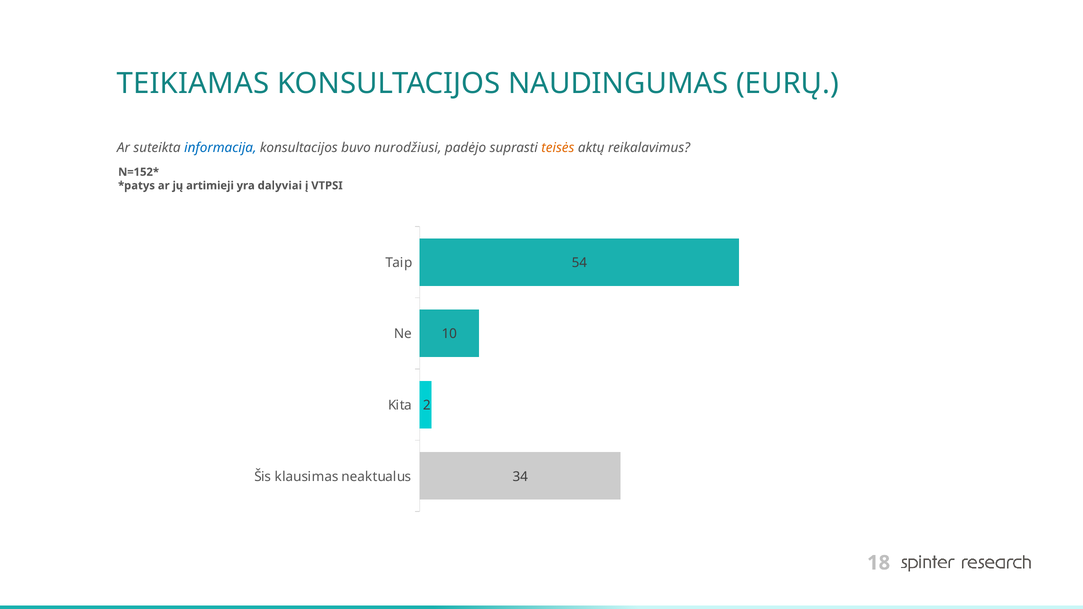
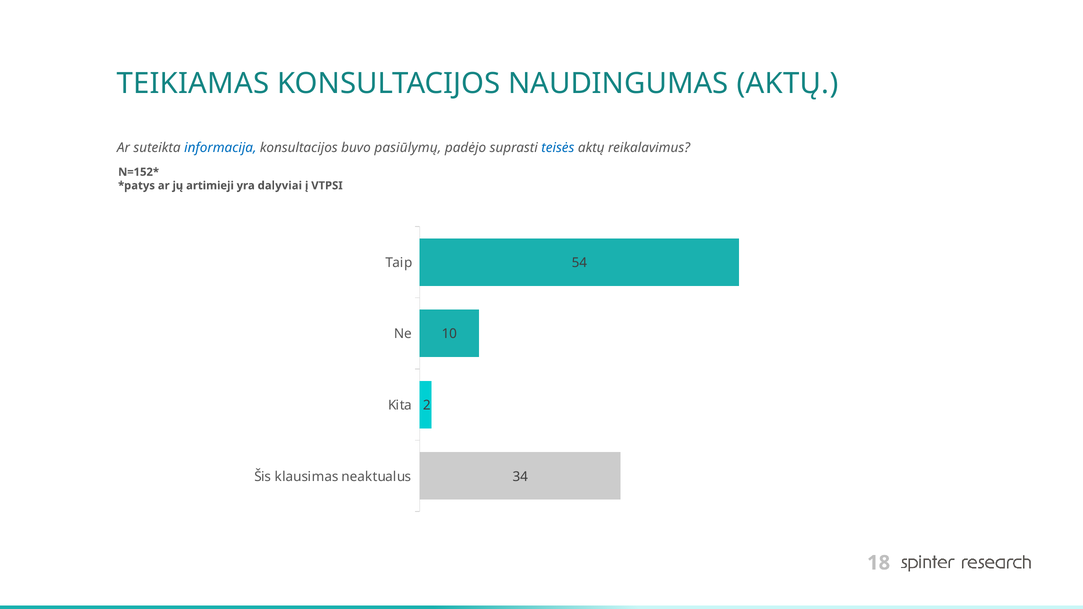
NAUDINGUMAS EURŲ: EURŲ -> AKTŲ
nurodžiusi: nurodžiusi -> pasiūlymų
teisės colour: orange -> blue
